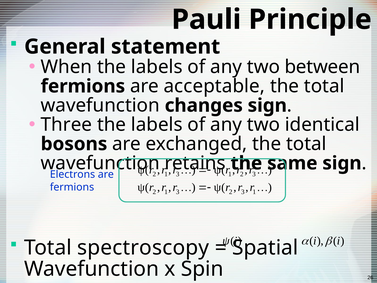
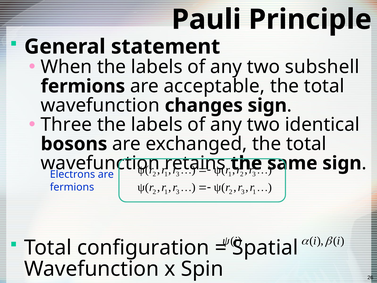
between: between -> subshell
spectroscopy: spectroscopy -> configuration
